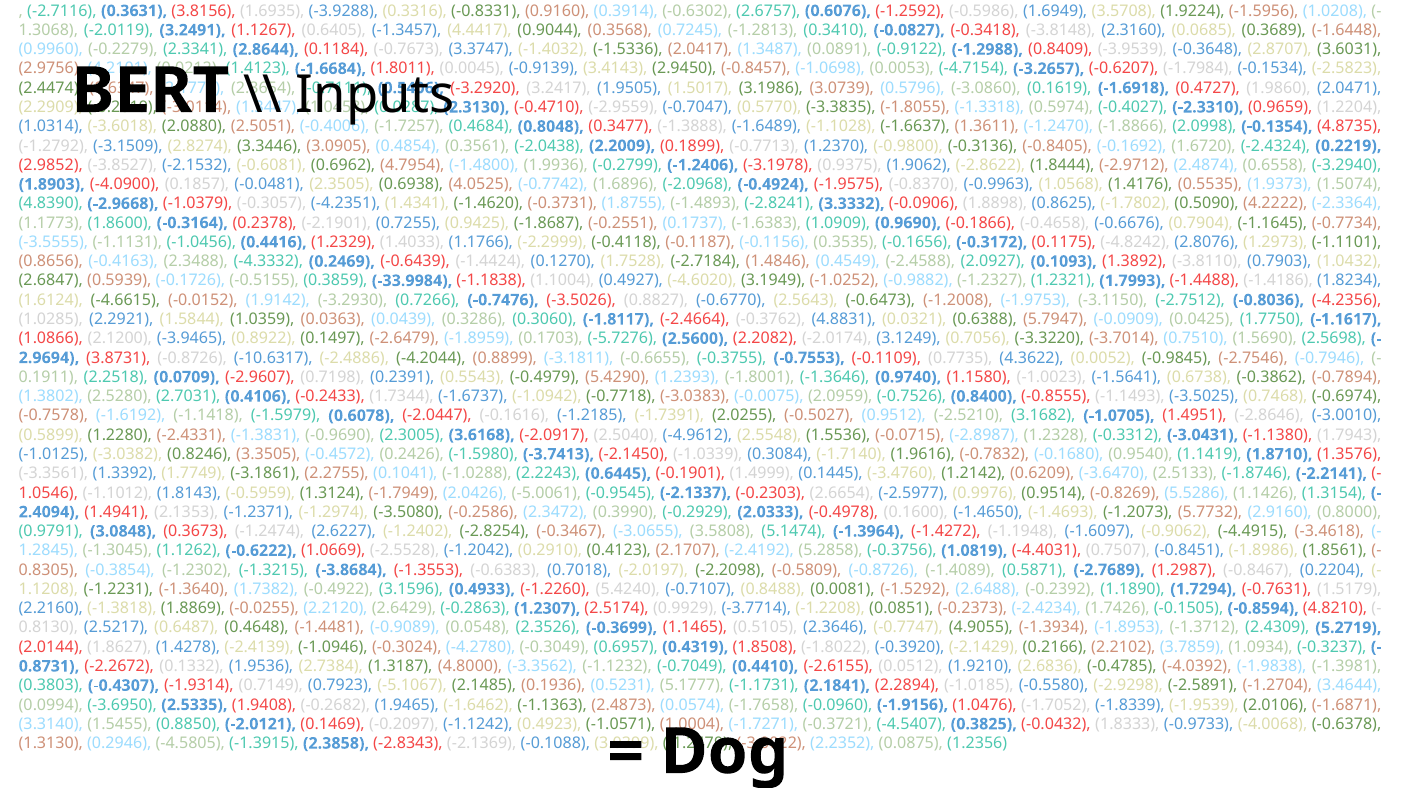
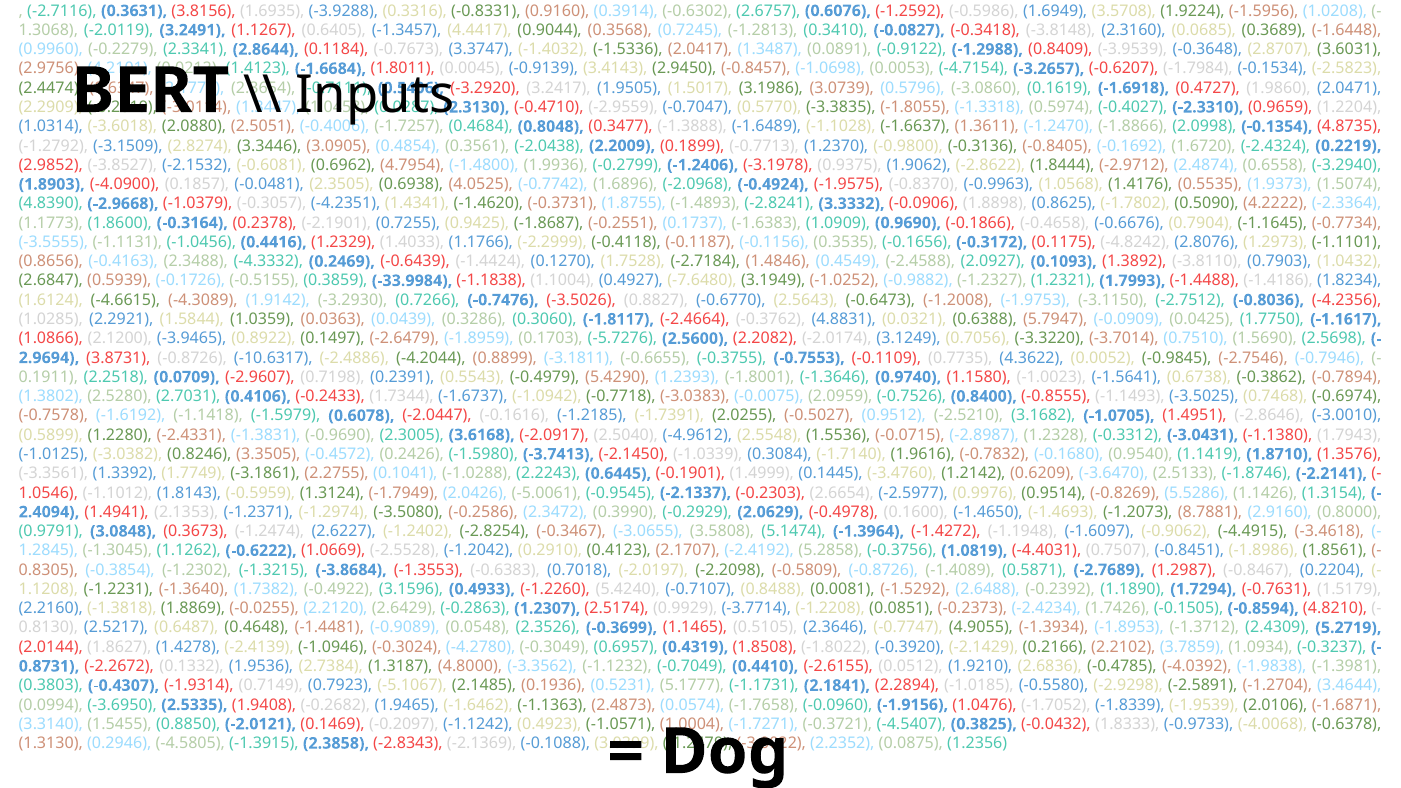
-4.6020: -4.6020 -> -7.6480
-0.0152: -0.0152 -> -4.3089
2.0333: 2.0333 -> 2.0629
5.7732: 5.7732 -> 8.7881
